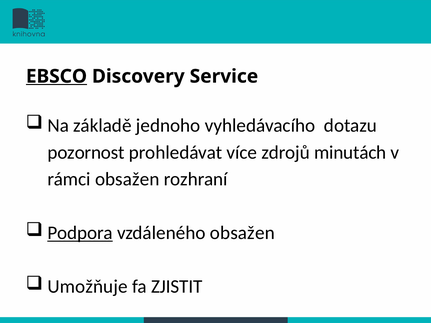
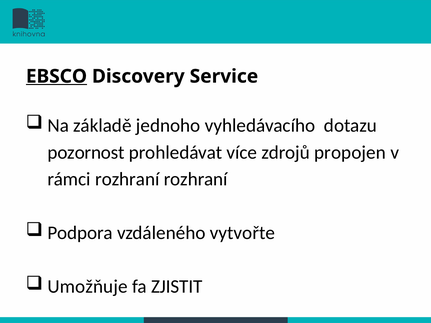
minutách: minutách -> propojen
rámci obsažen: obsažen -> rozhraní
Podpora underline: present -> none
vzdáleného obsažen: obsažen -> vytvořte
